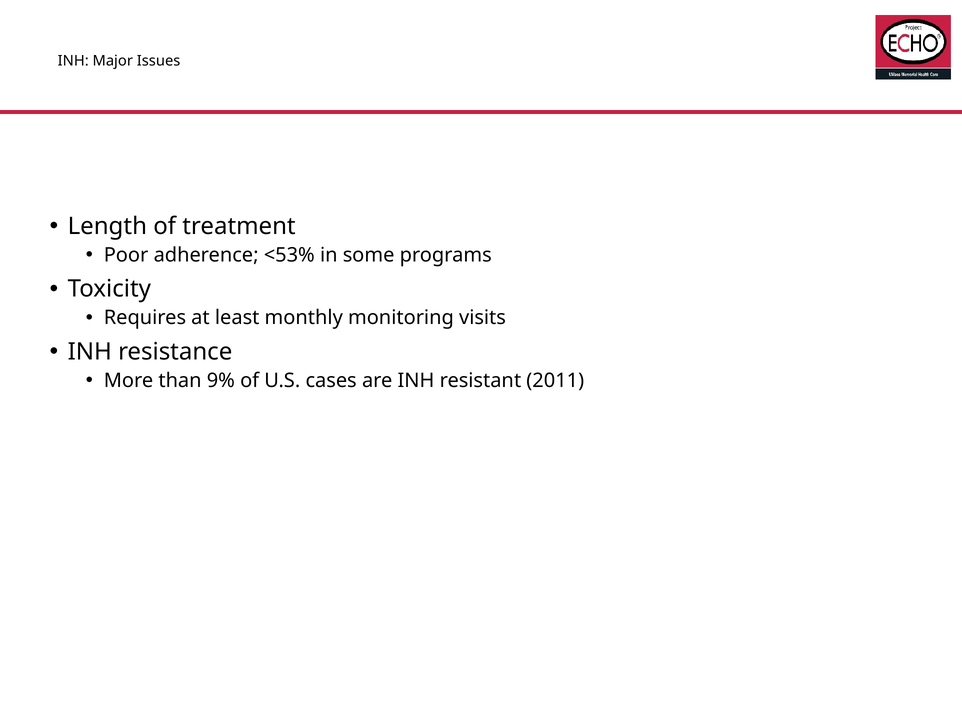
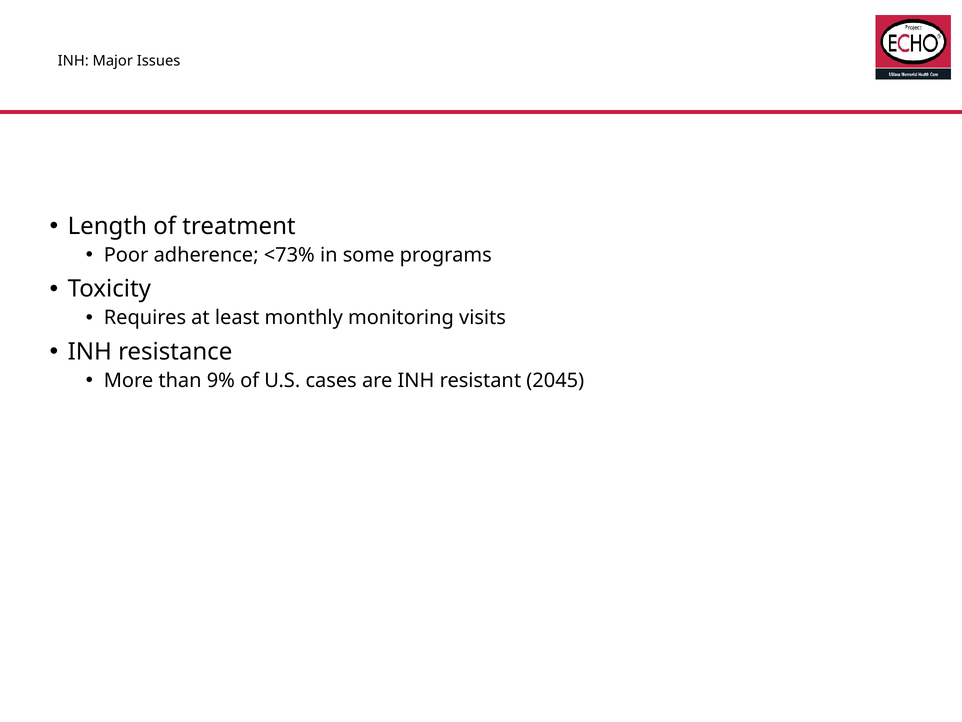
<53%: <53% -> <73%
2011: 2011 -> 2045
